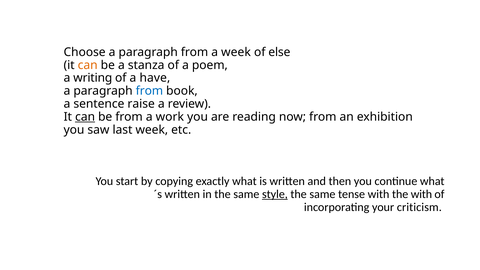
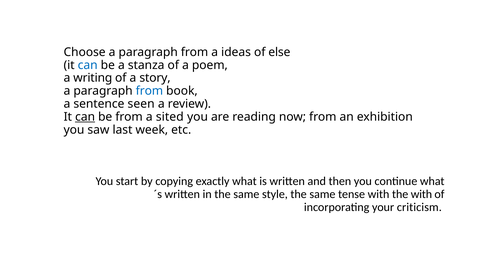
a week: week -> ideas
can at (88, 65) colour: orange -> blue
have: have -> story
raise: raise -> seen
work: work -> sited
style underline: present -> none
